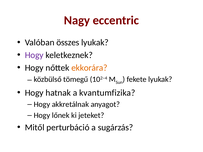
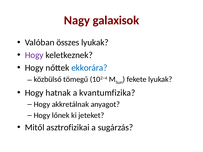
eccentric: eccentric -> galaxisok
ekkorára colour: orange -> blue
perturbáció: perturbáció -> asztrofizikai
